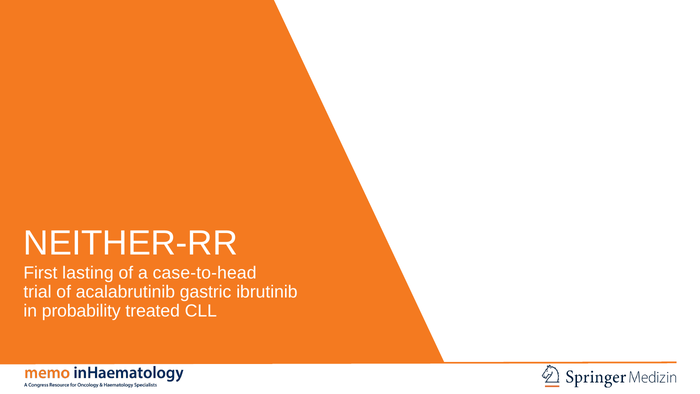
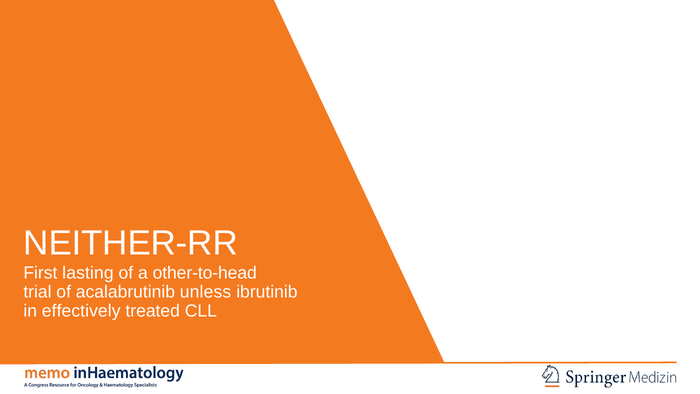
case-to-head: case-to-head -> other-to-head
gastric: gastric -> unless
probability: probability -> effectively
